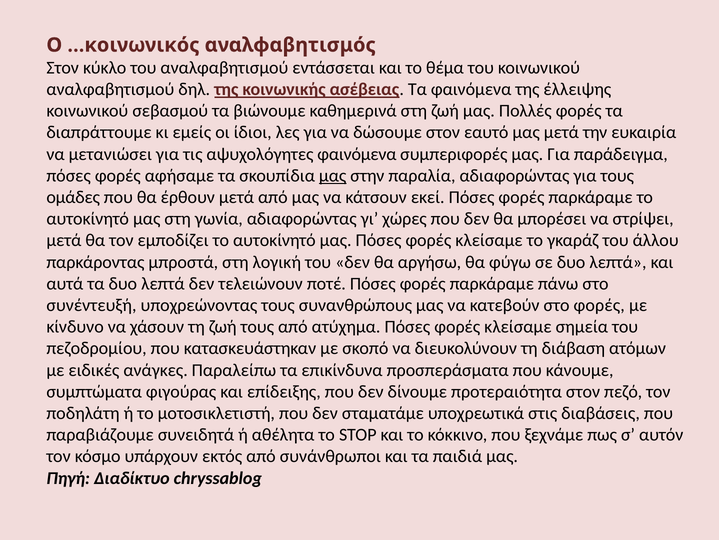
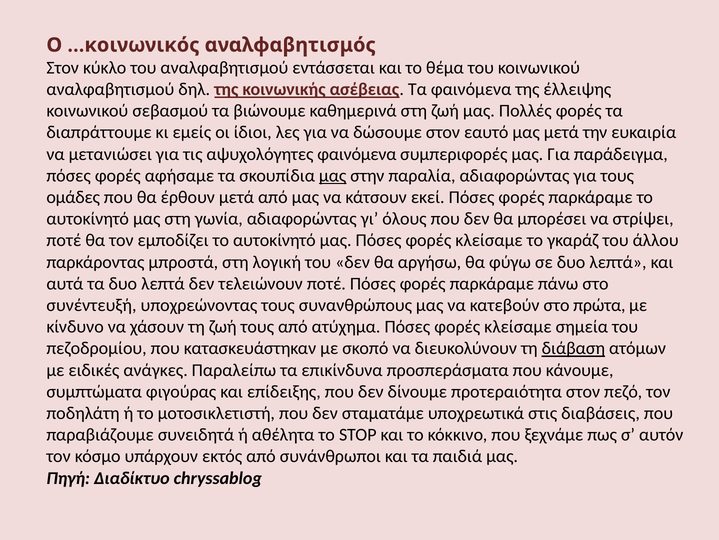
χώρες: χώρες -> όλους
μετά at (64, 240): μετά -> ποτέ
στο φορές: φορές -> πρώτα
διάβαση underline: none -> present
